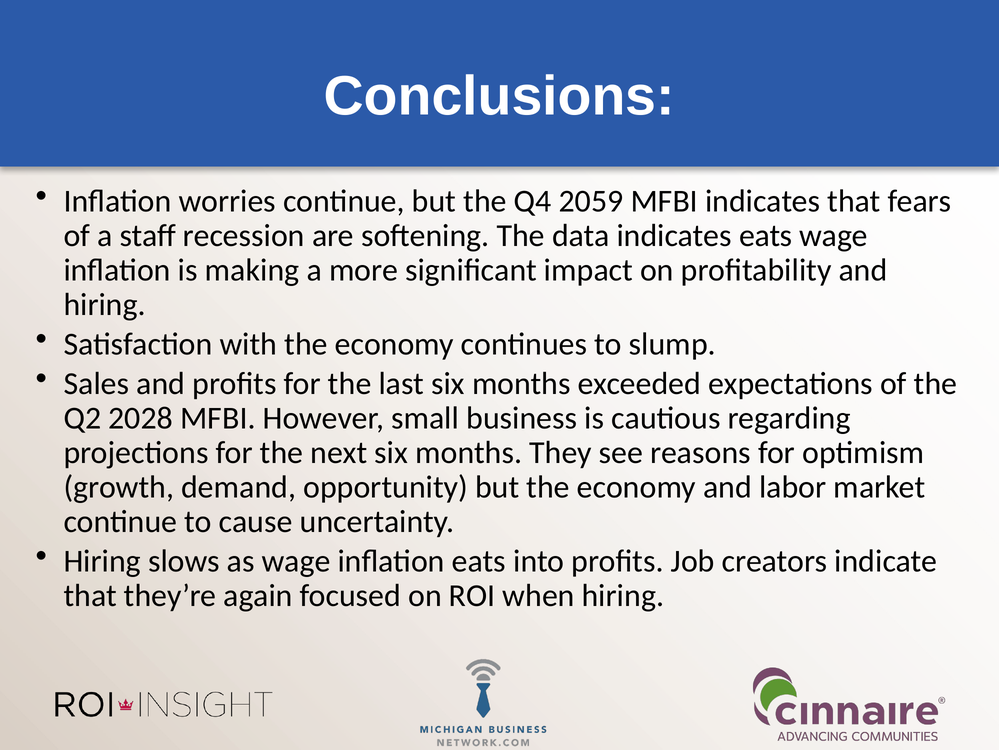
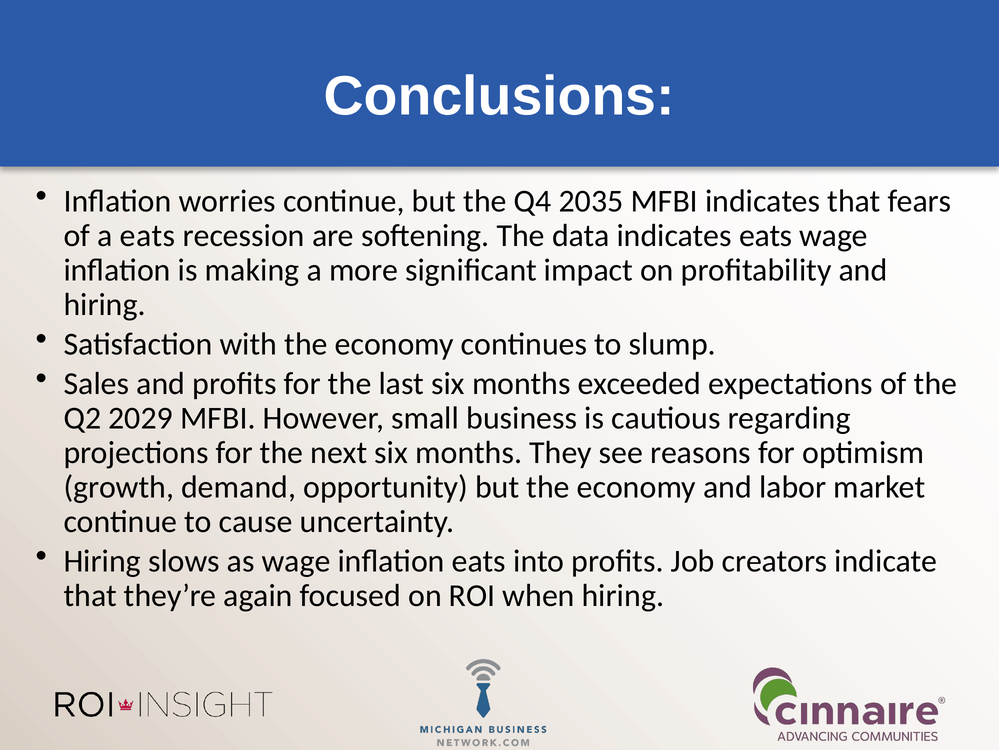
2059: 2059 -> 2035
a staff: staff -> eats
2028: 2028 -> 2029
